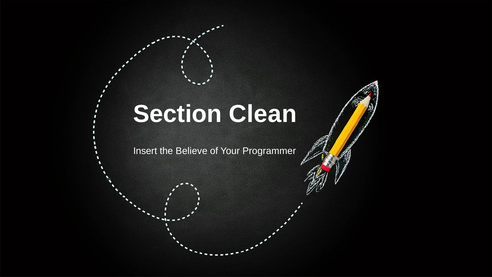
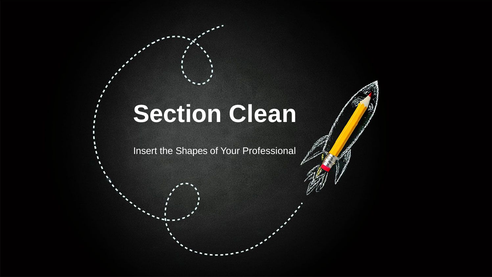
Believe: Believe -> Shapes
Programmer: Programmer -> Professional
